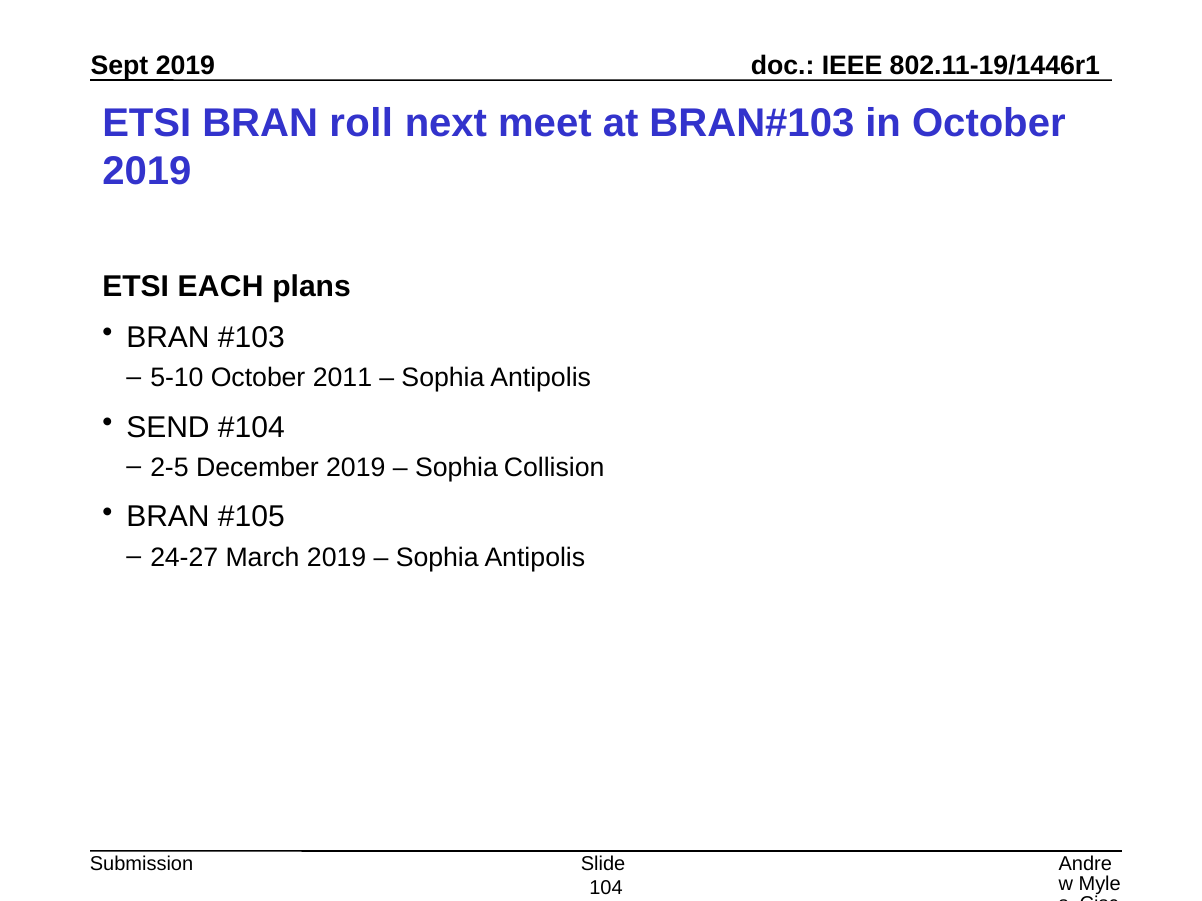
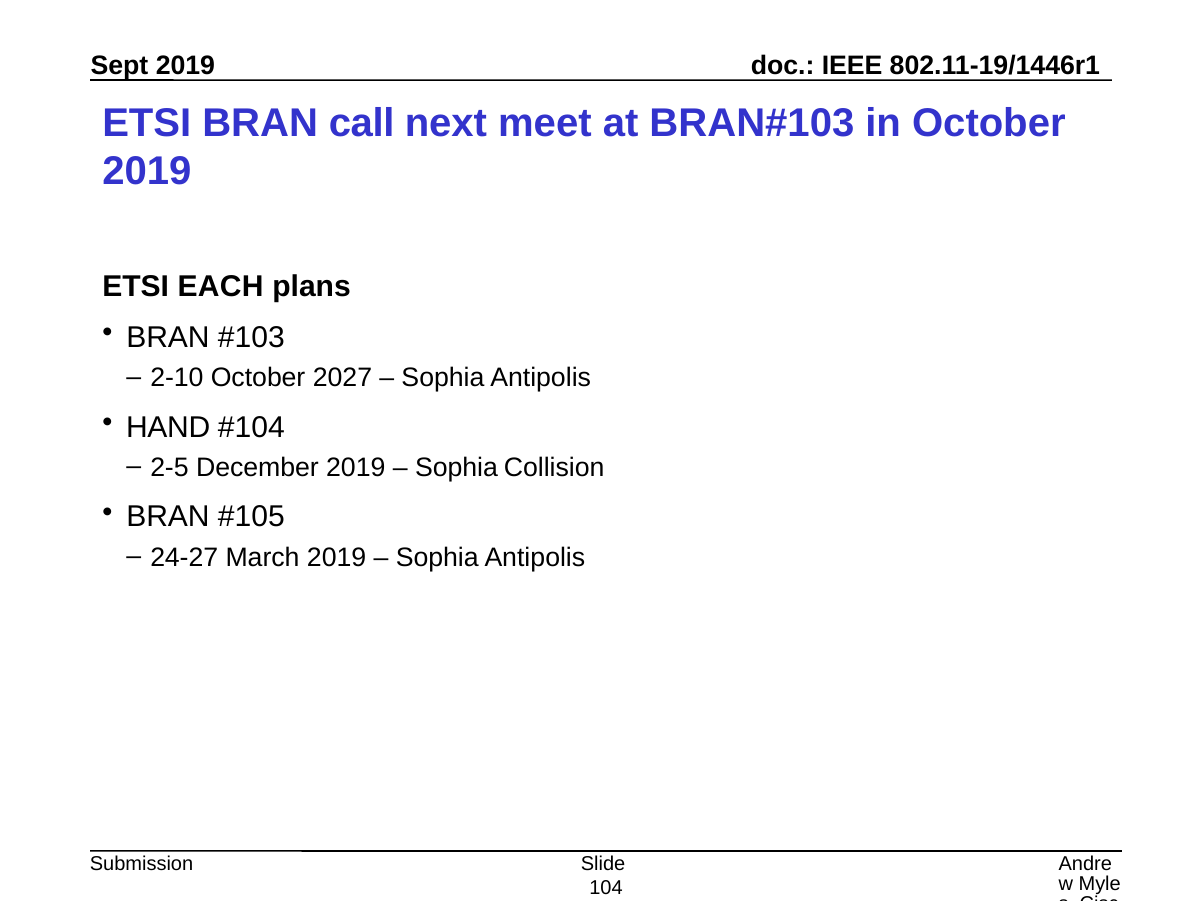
roll: roll -> call
5-10: 5-10 -> 2-10
2011: 2011 -> 2027
SEND: SEND -> HAND
